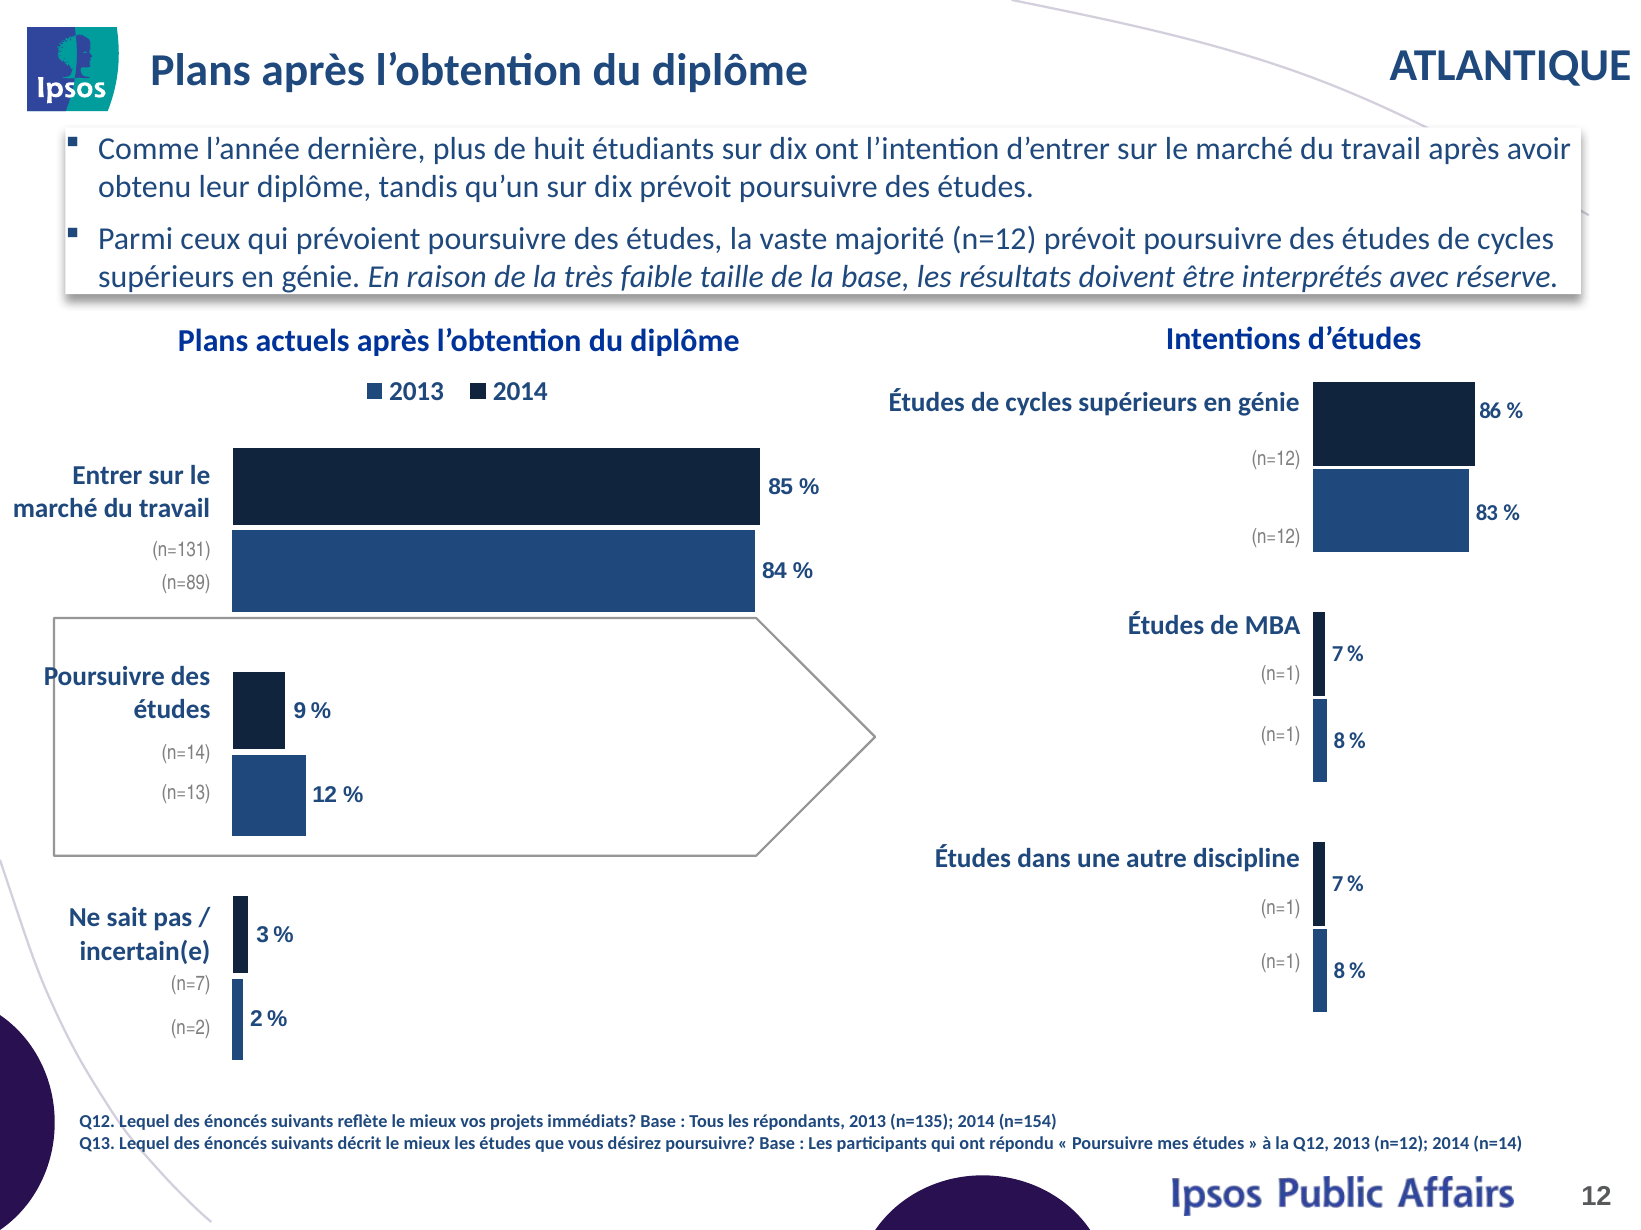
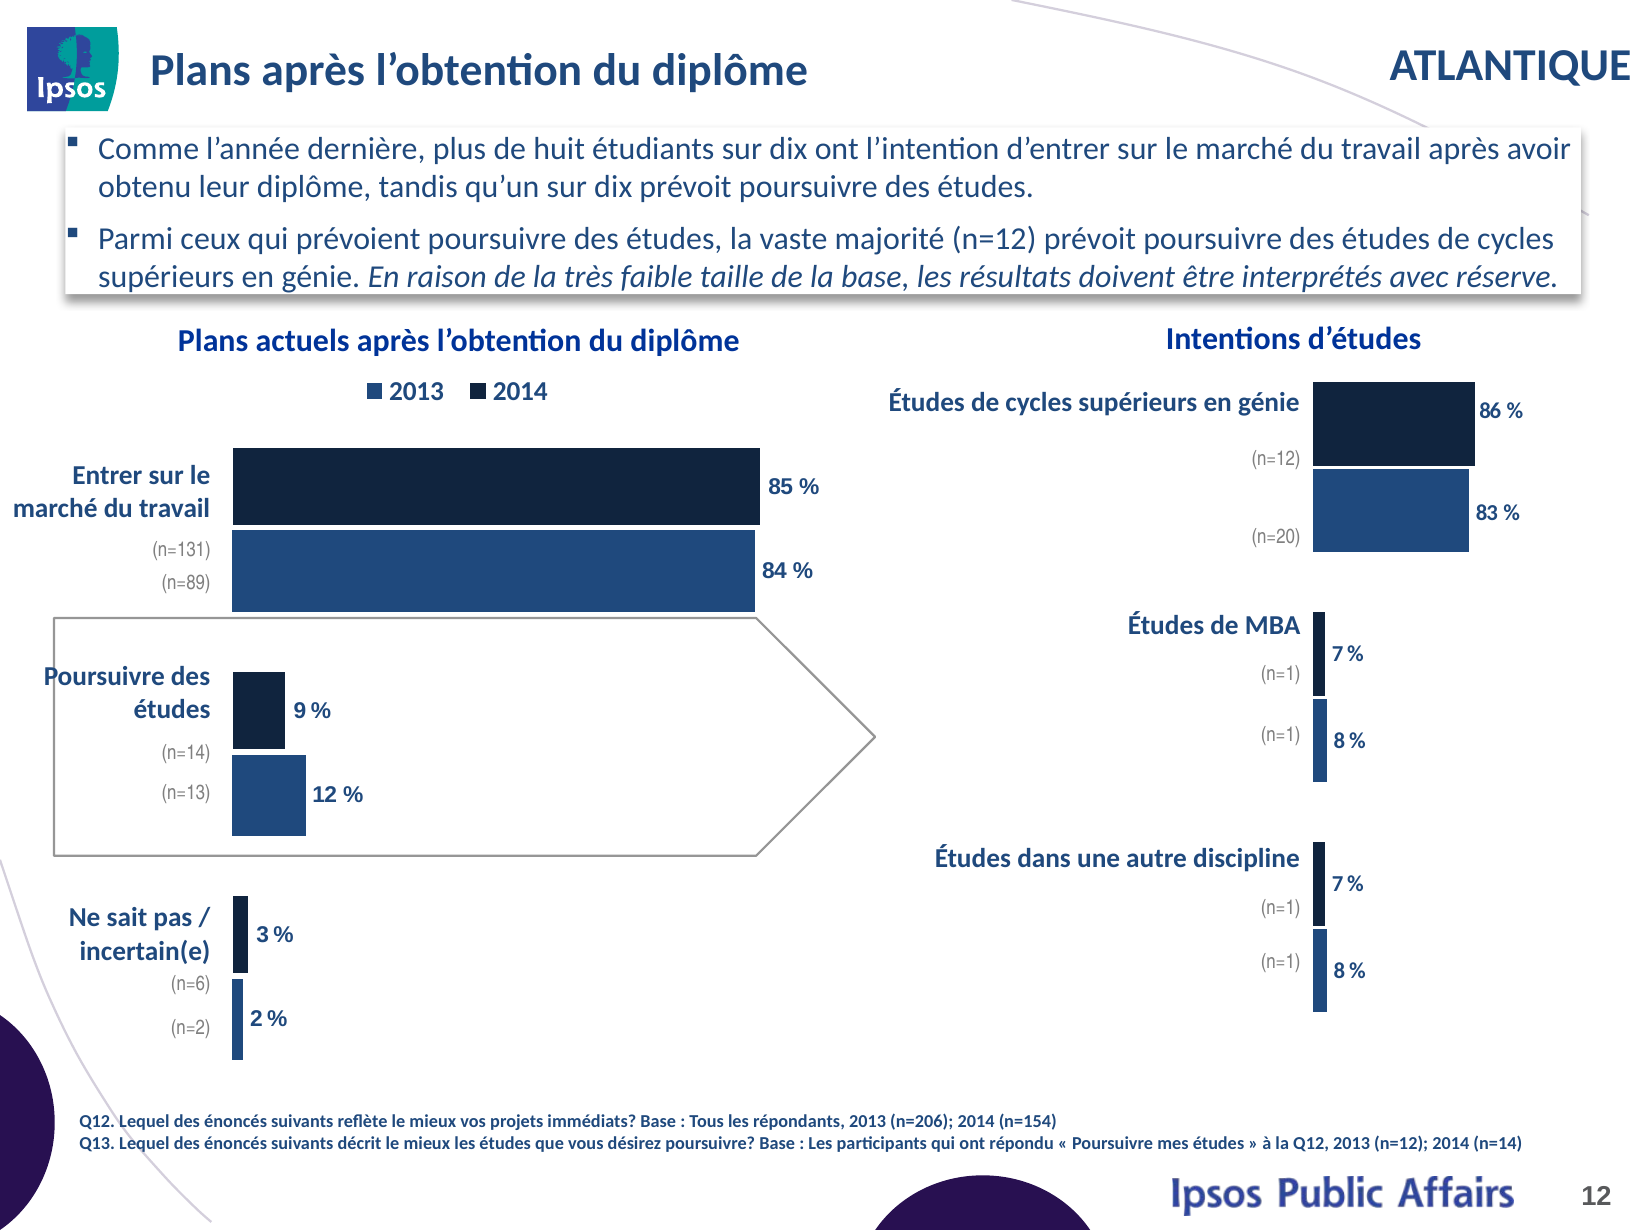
n=12 at (1276, 537): n=12 -> n=20
n=7: n=7 -> n=6
n=135: n=135 -> n=206
